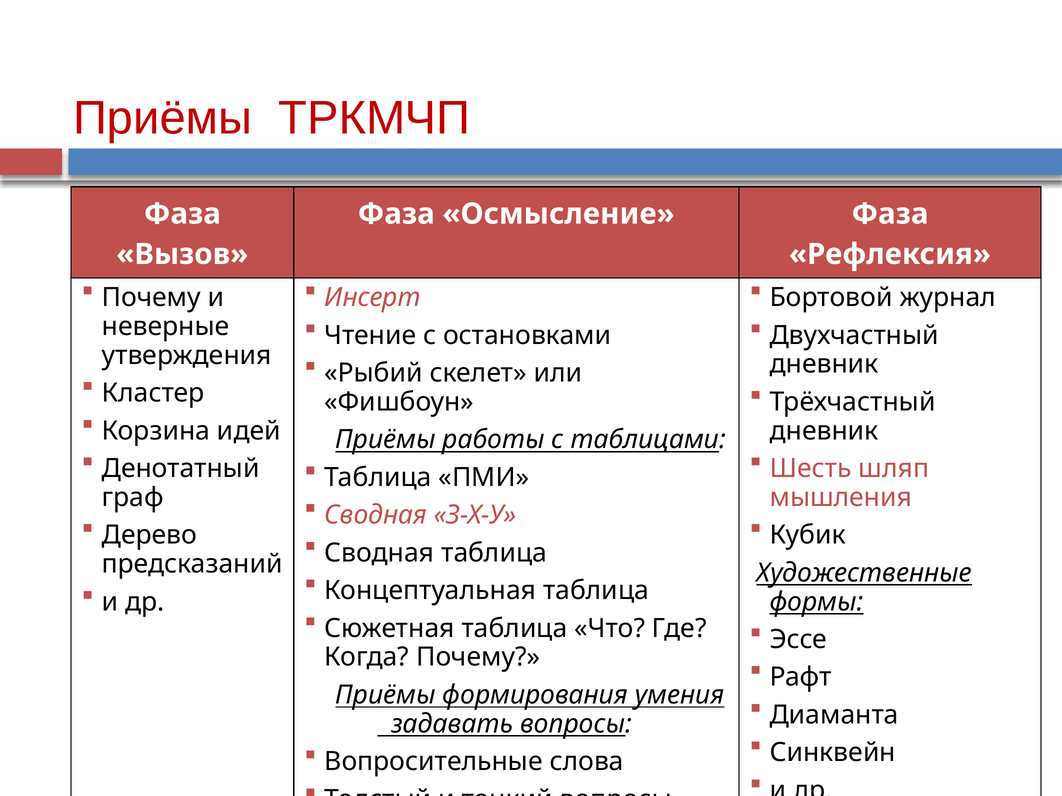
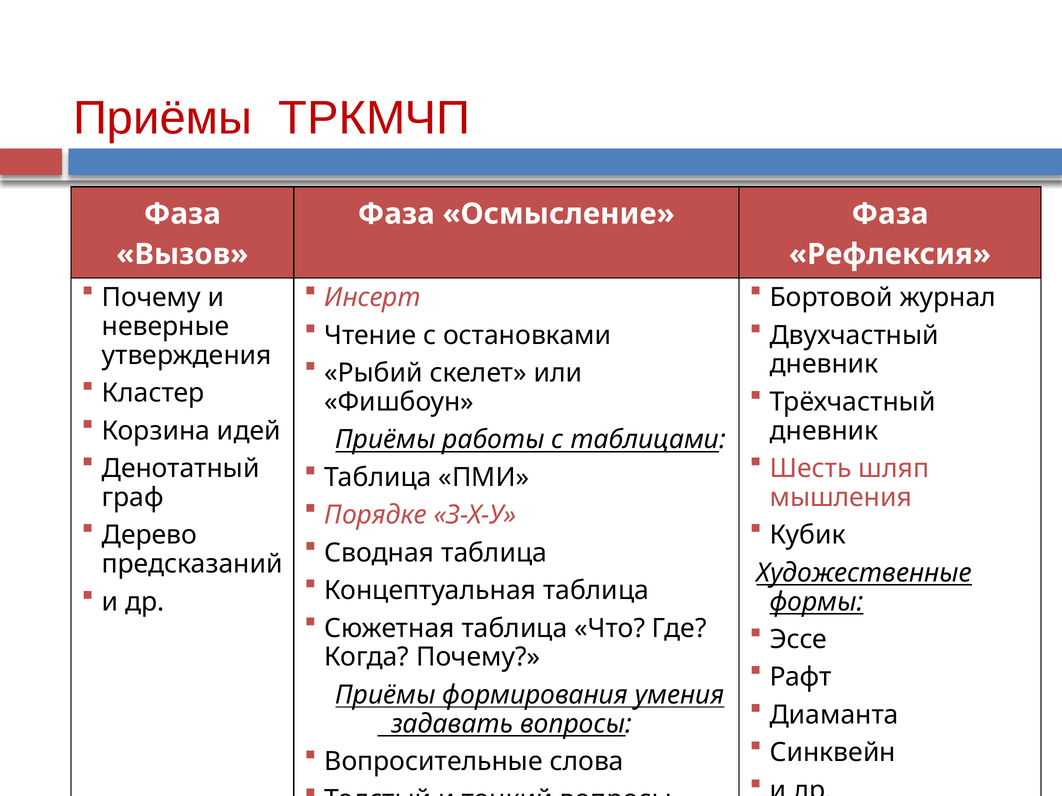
Сводная at (376, 515): Сводная -> Порядке
